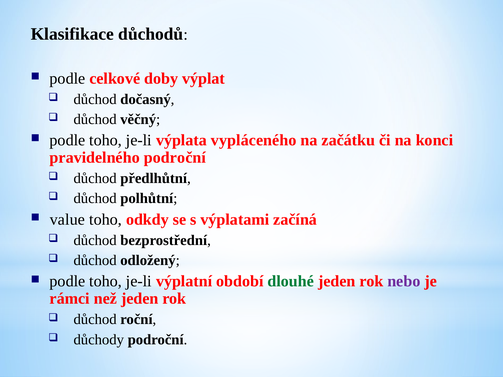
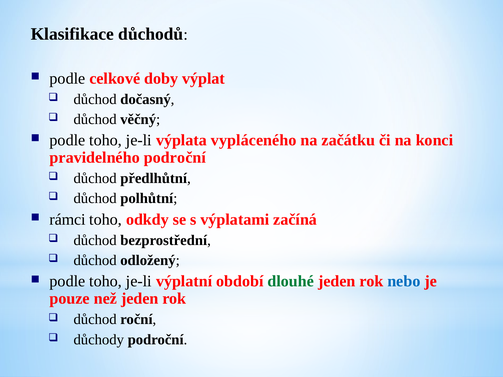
value: value -> rámci
nebo colour: purple -> blue
rámci: rámci -> pouze
